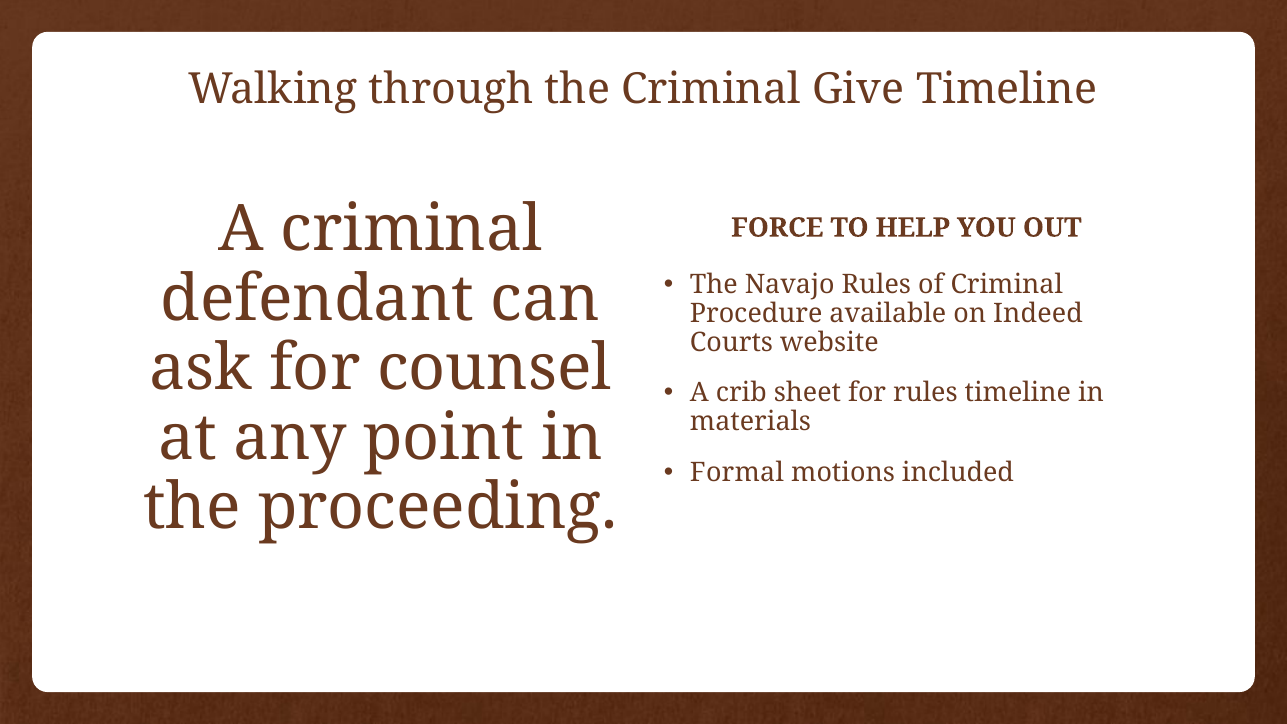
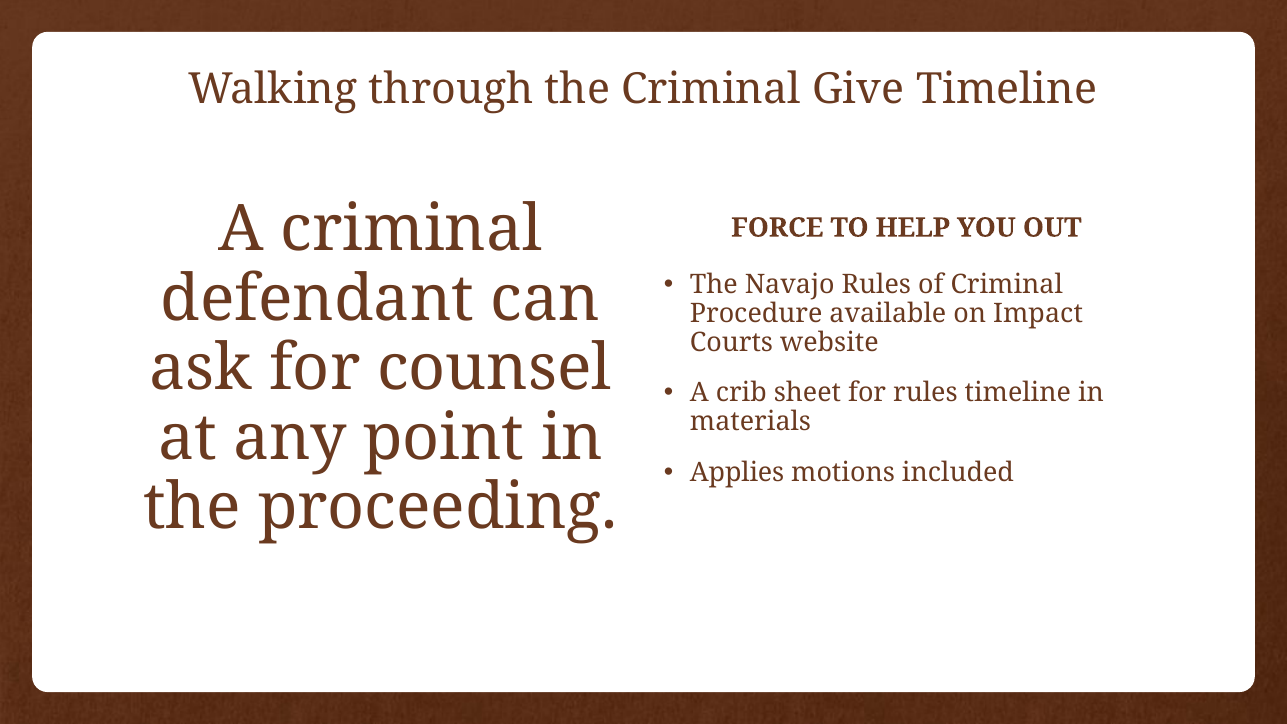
Indeed: Indeed -> Impact
Formal: Formal -> Applies
